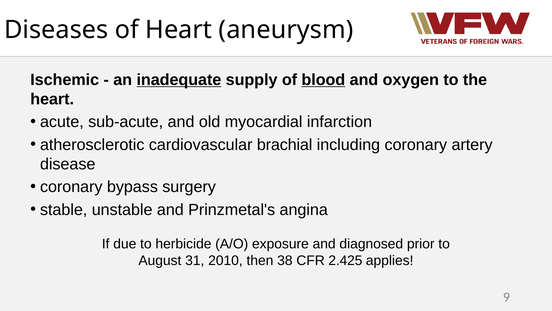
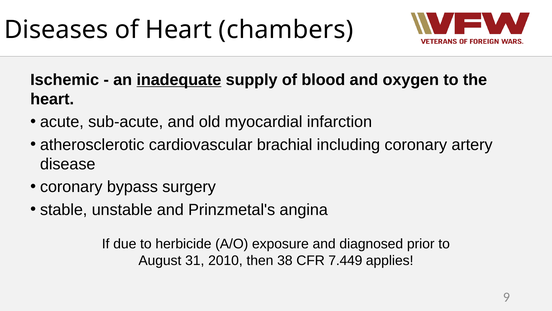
aneurysm: aneurysm -> chambers
blood underline: present -> none
2.425: 2.425 -> 7.449
